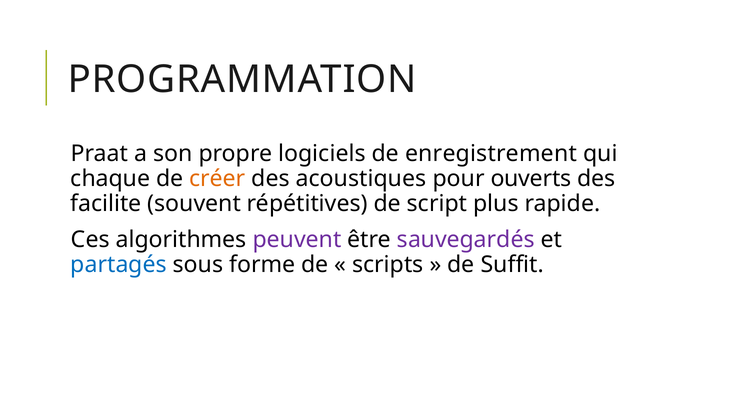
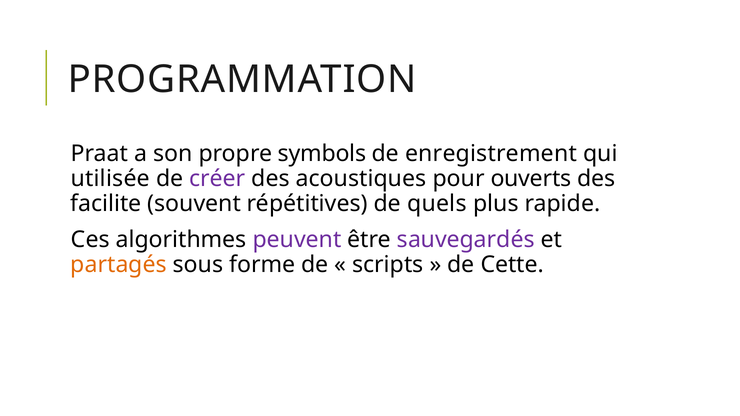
logiciels: logiciels -> symbols
chaque: chaque -> utilisée
créer colour: orange -> purple
script: script -> quels
partagés colour: blue -> orange
Suffit: Suffit -> Cette
